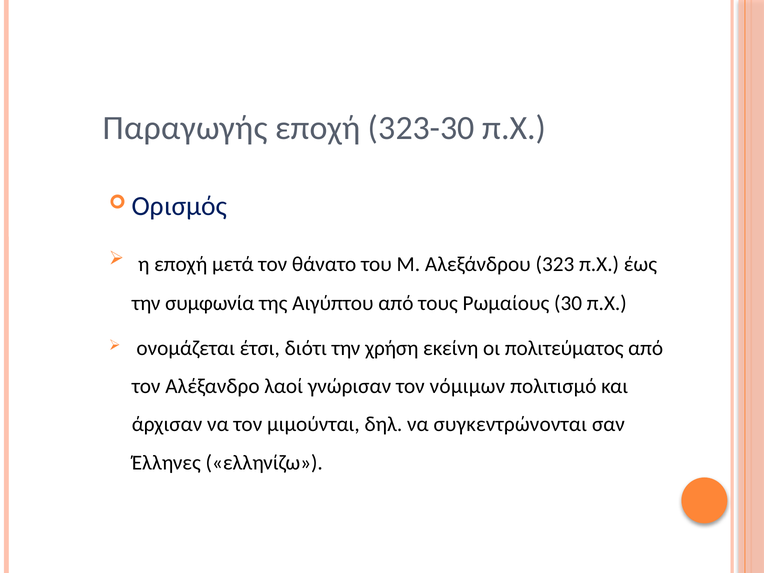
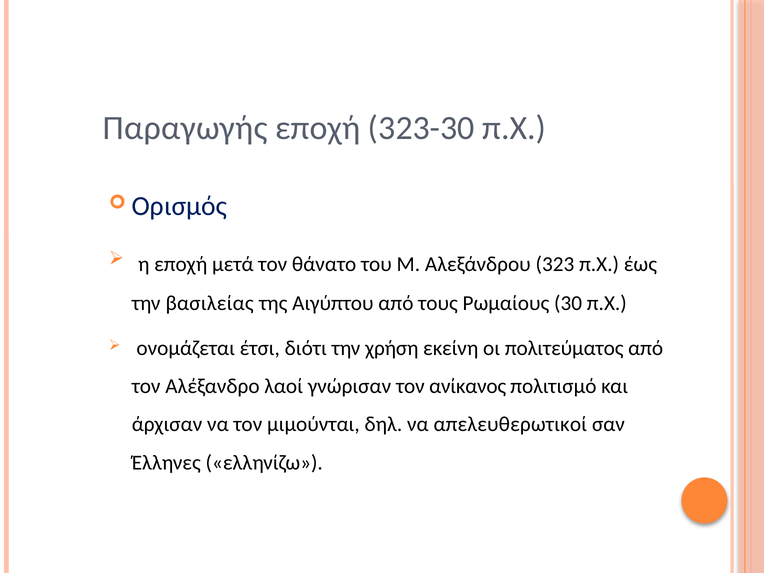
συμφωνία: συμφωνία -> βασιλείας
νόμιμων: νόμιμων -> ανίκανος
συγκεντρώνονται: συγκεντρώνονται -> απελευθερωτικοί
